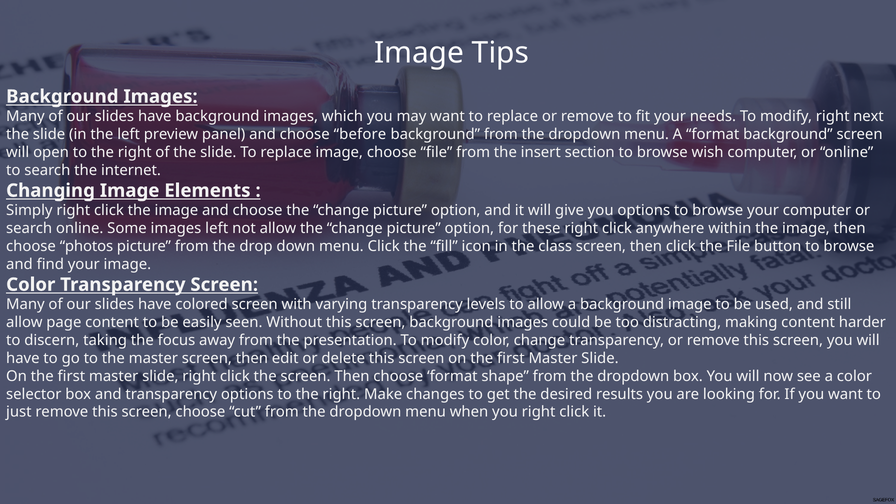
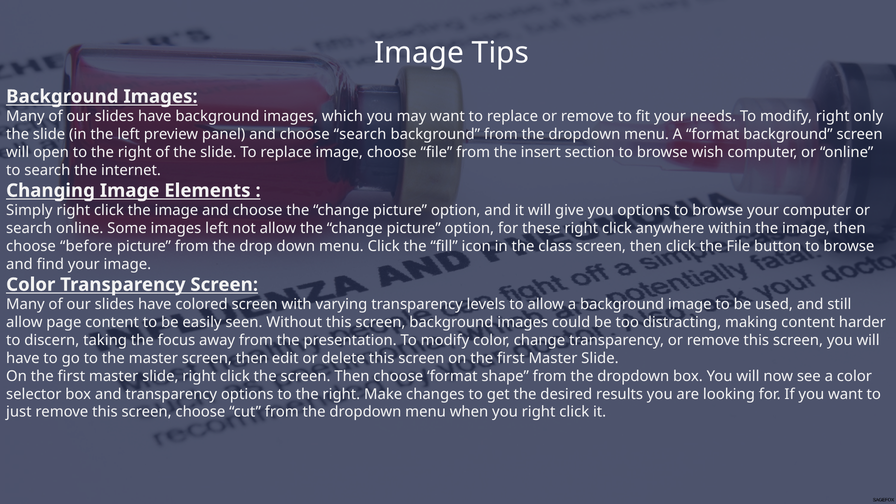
next: next -> only
choose before: before -> search
photos: photos -> before
